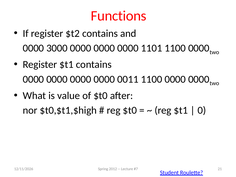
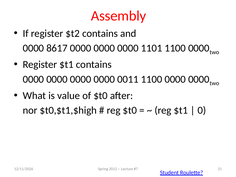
Functions: Functions -> Assembly
3000: 3000 -> 8617
